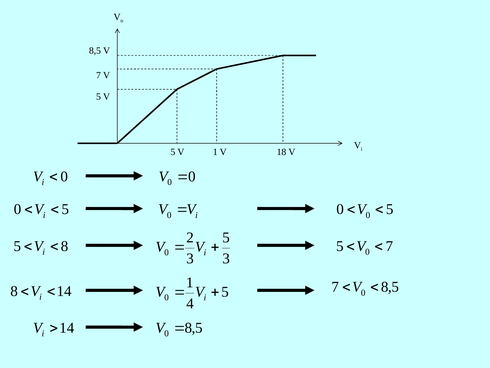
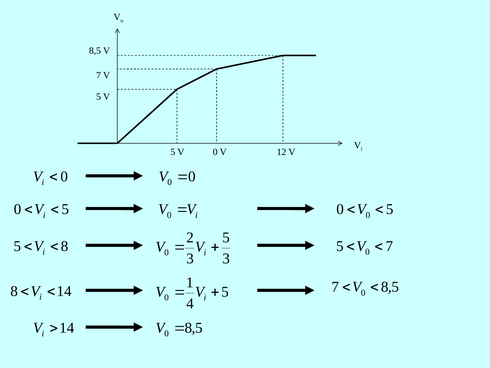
5 V 1: 1 -> 0
18: 18 -> 12
